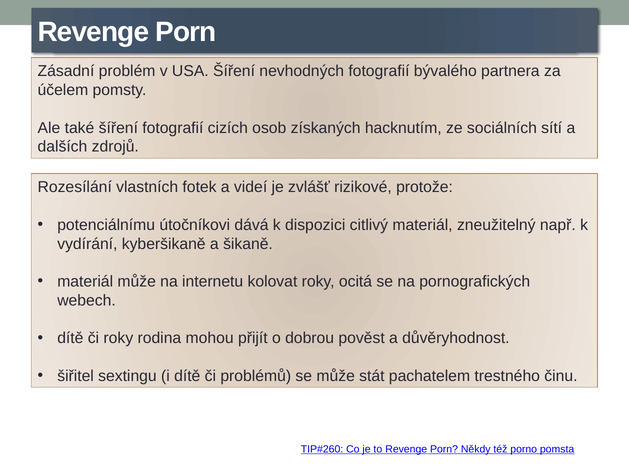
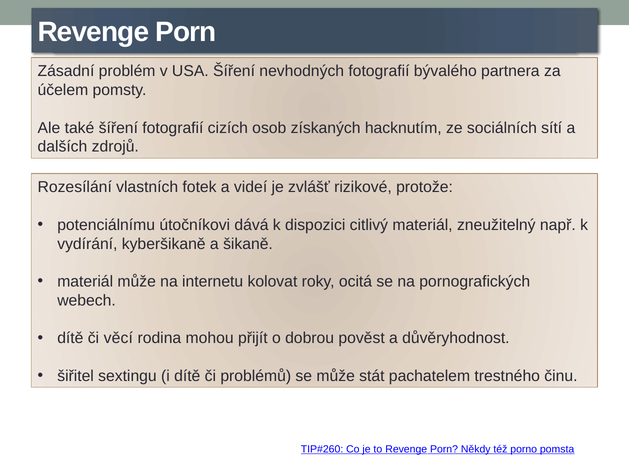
či roky: roky -> věcí
